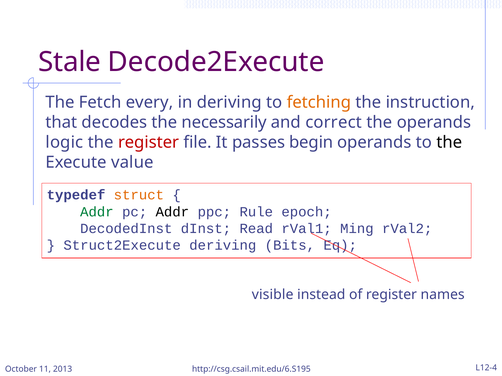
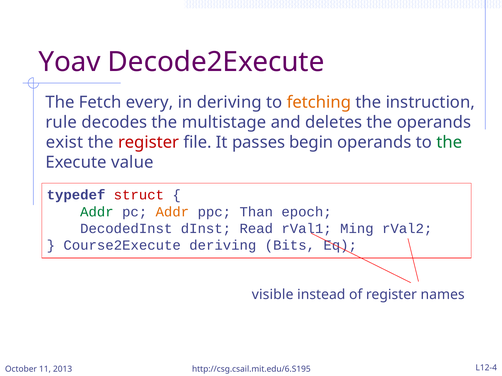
Stale: Stale -> Yoav
that: that -> rule
necessarily: necessarily -> multistage
correct: correct -> deletes
logic: logic -> exist
the at (449, 143) colour: black -> green
struct colour: orange -> red
Addr at (172, 212) colour: black -> orange
Rule: Rule -> Than
Struct2Execute: Struct2Execute -> Course2Execute
